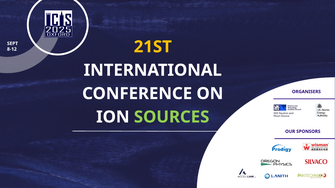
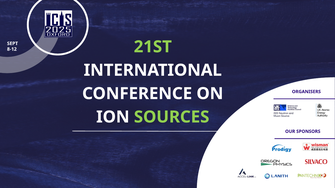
21ST colour: yellow -> light green
